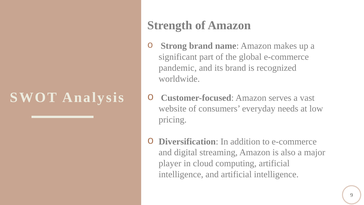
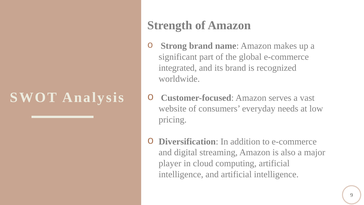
pandemic: pandemic -> integrated
